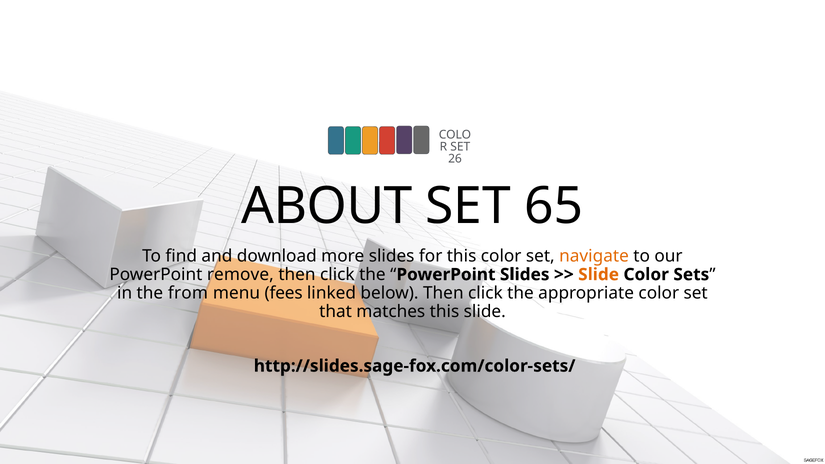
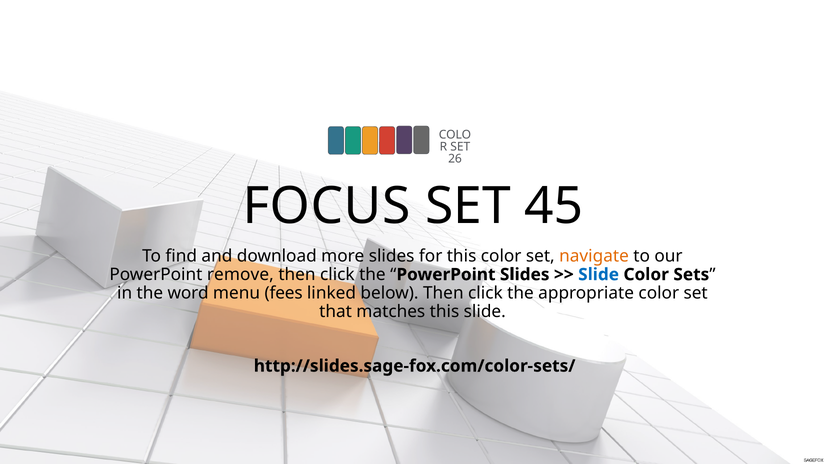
ABOUT: ABOUT -> FOCUS
65: 65 -> 45
Slide at (599, 275) colour: orange -> blue
from: from -> word
